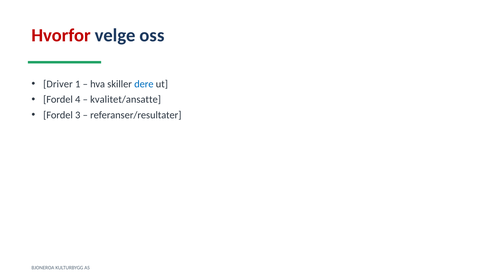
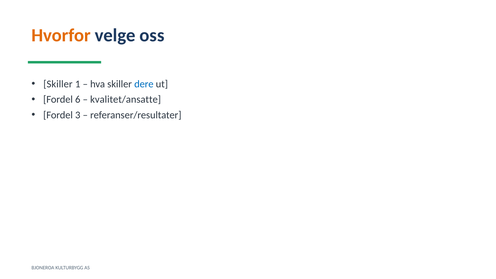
Hvorfor colour: red -> orange
Driver at (58, 84): Driver -> Skiller
4: 4 -> 6
